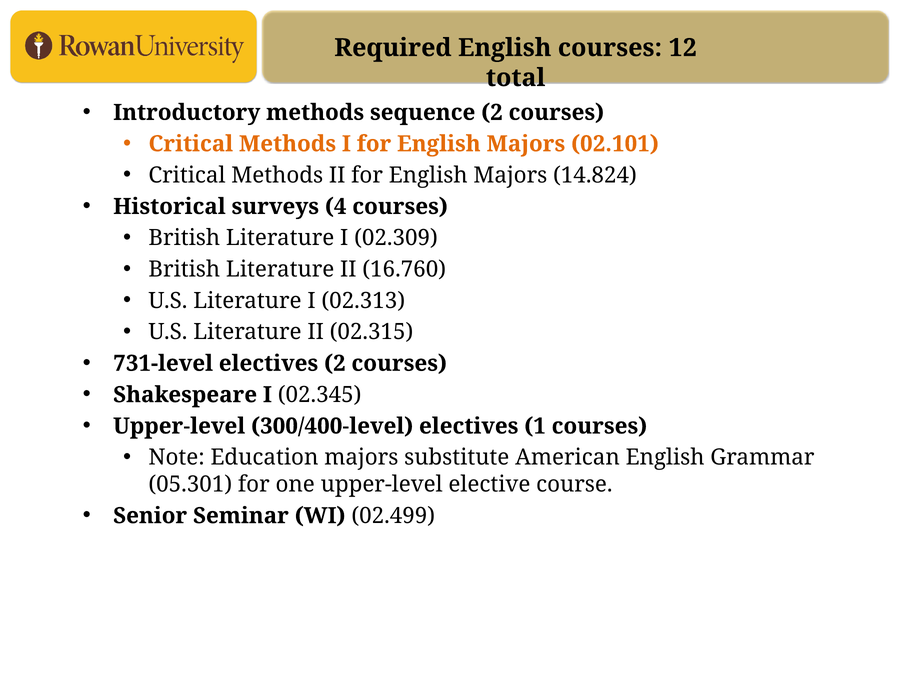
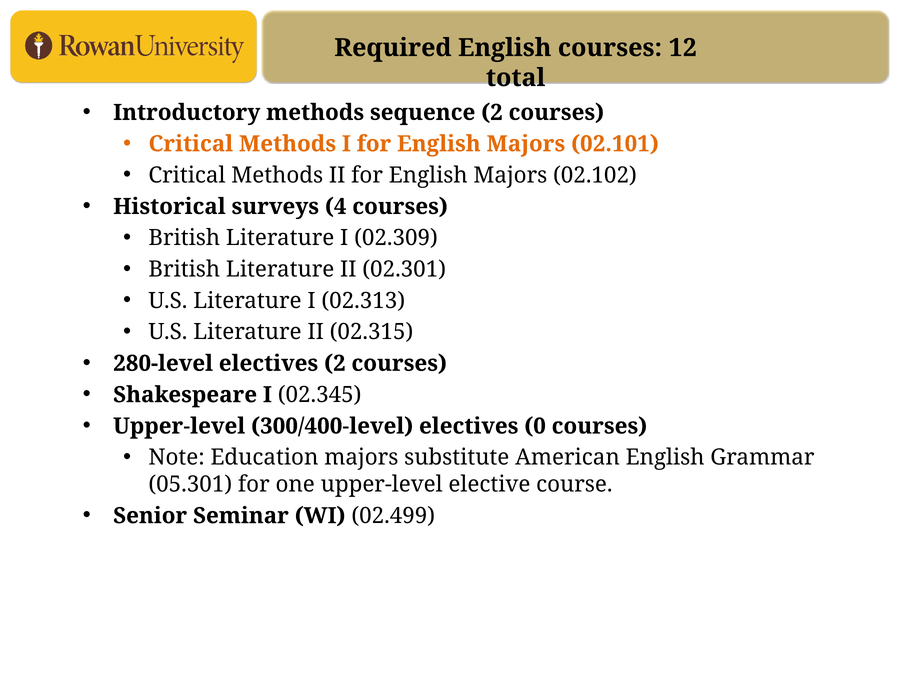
14.824: 14.824 -> 02.102
16.760: 16.760 -> 02.301
731-level: 731-level -> 280-level
1: 1 -> 0
